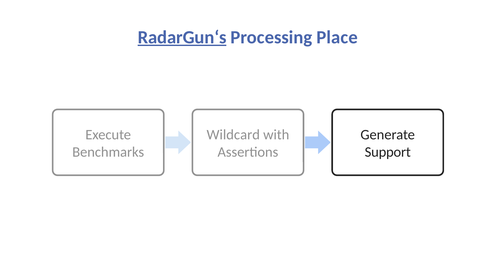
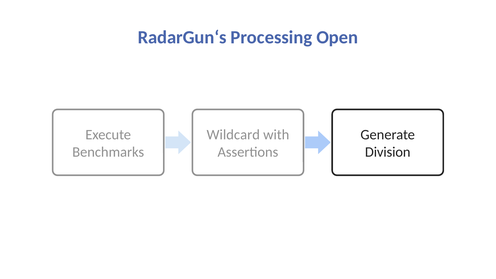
RadarGun‘s underline: present -> none
Place: Place -> Open
Support: Support -> Division
